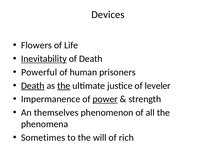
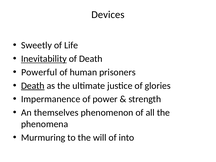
Flowers: Flowers -> Sweetly
the at (64, 86) underline: present -> none
leveler: leveler -> glories
power underline: present -> none
Sometimes: Sometimes -> Murmuring
rich: rich -> into
